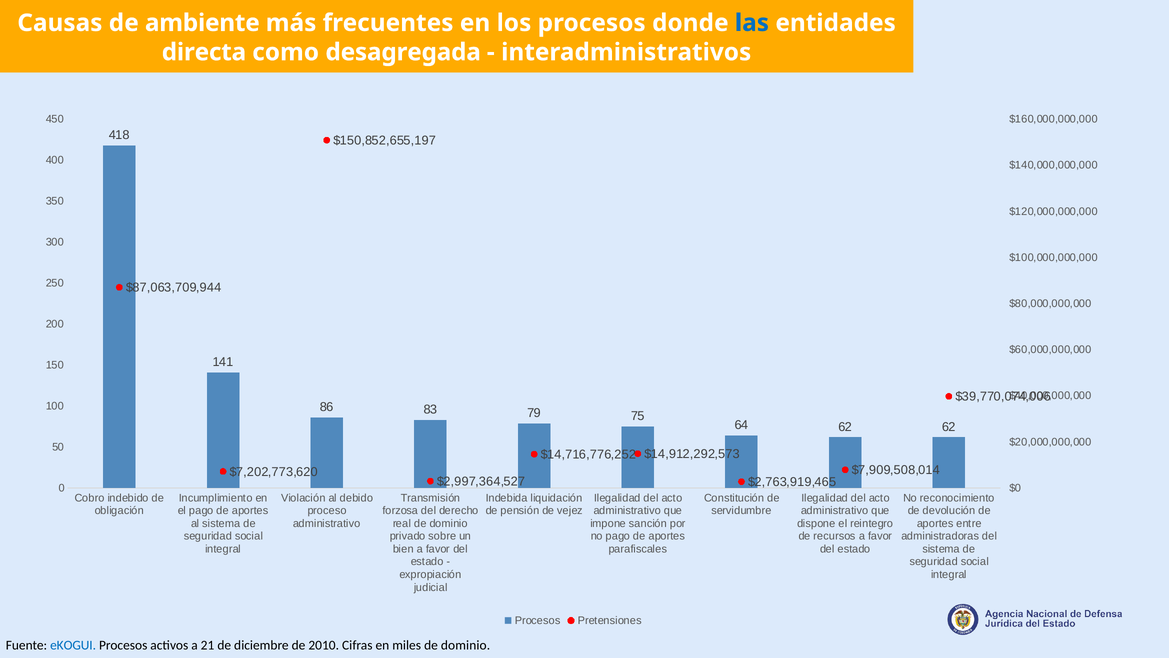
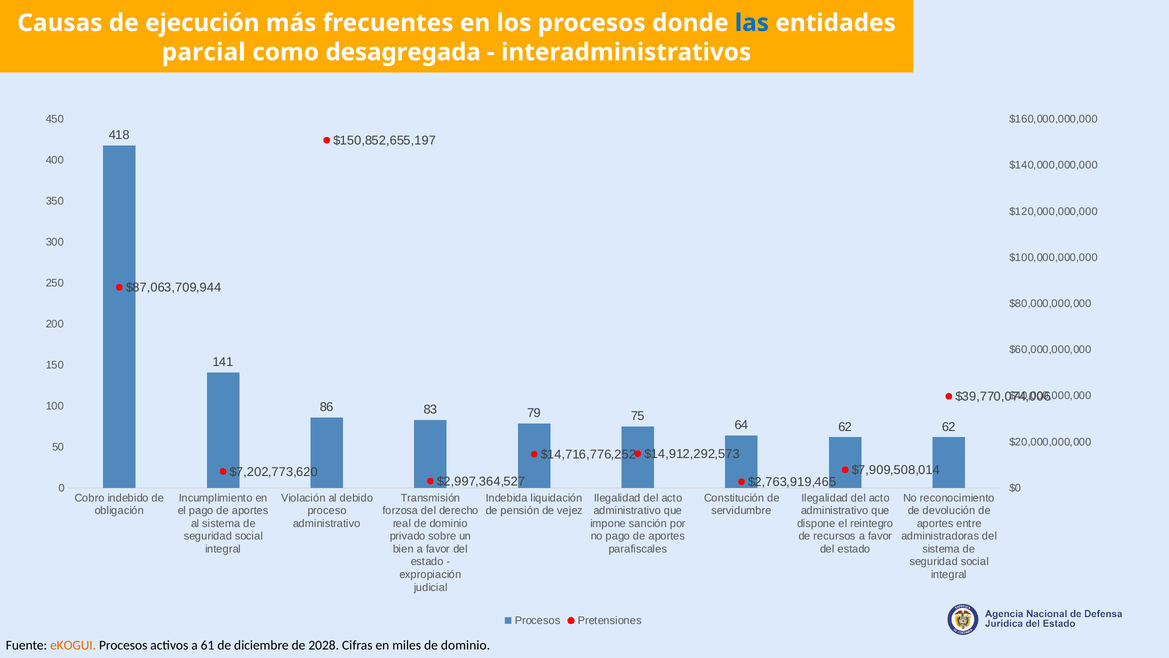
ambiente: ambiente -> ejecución
directa: directa -> parcial
eKOGUI colour: blue -> orange
21: 21 -> 61
2010: 2010 -> 2028
